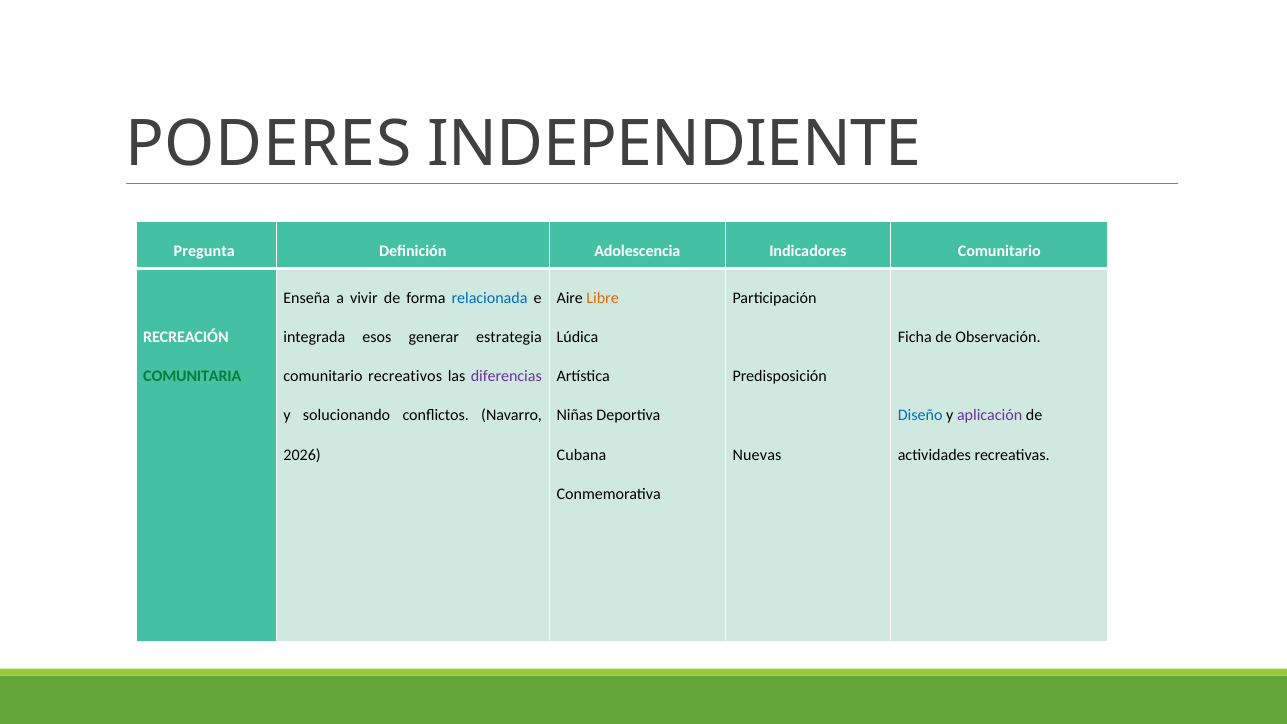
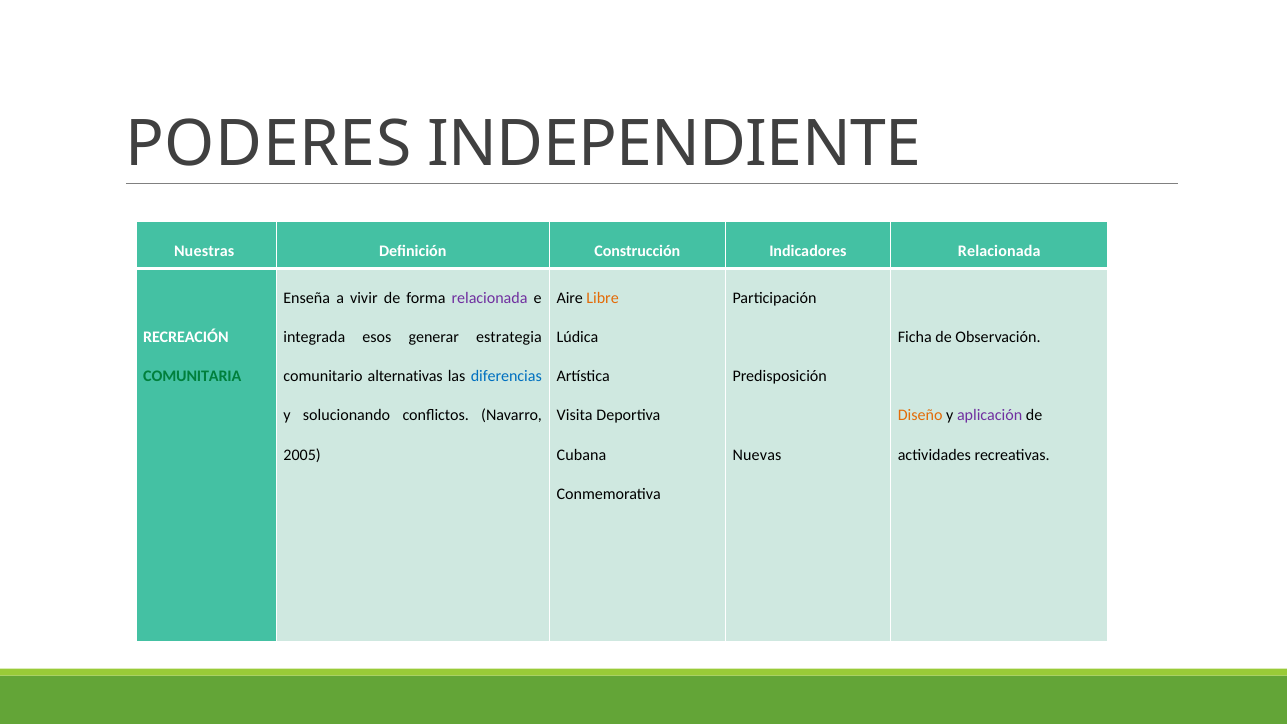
Pregunta: Pregunta -> Nuestras
Adolescencia: Adolescencia -> Construcción
Indicadores Comunitario: Comunitario -> Relacionada
relacionada at (490, 298) colour: blue -> purple
recreativos: recreativos -> alternativas
diferencias colour: purple -> blue
Niñas: Niñas -> Visita
Diseño colour: blue -> orange
2026: 2026 -> 2005
